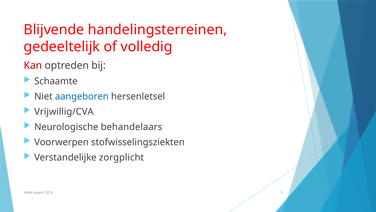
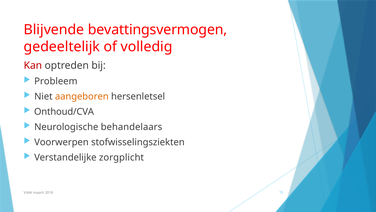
handelingsterreinen: handelingsterreinen -> bevattingsvermogen
Schaamte: Schaamte -> Probleem
aangeboren colour: blue -> orange
Vrijwillig/CVA: Vrijwillig/CVA -> Onthoud/CVA
